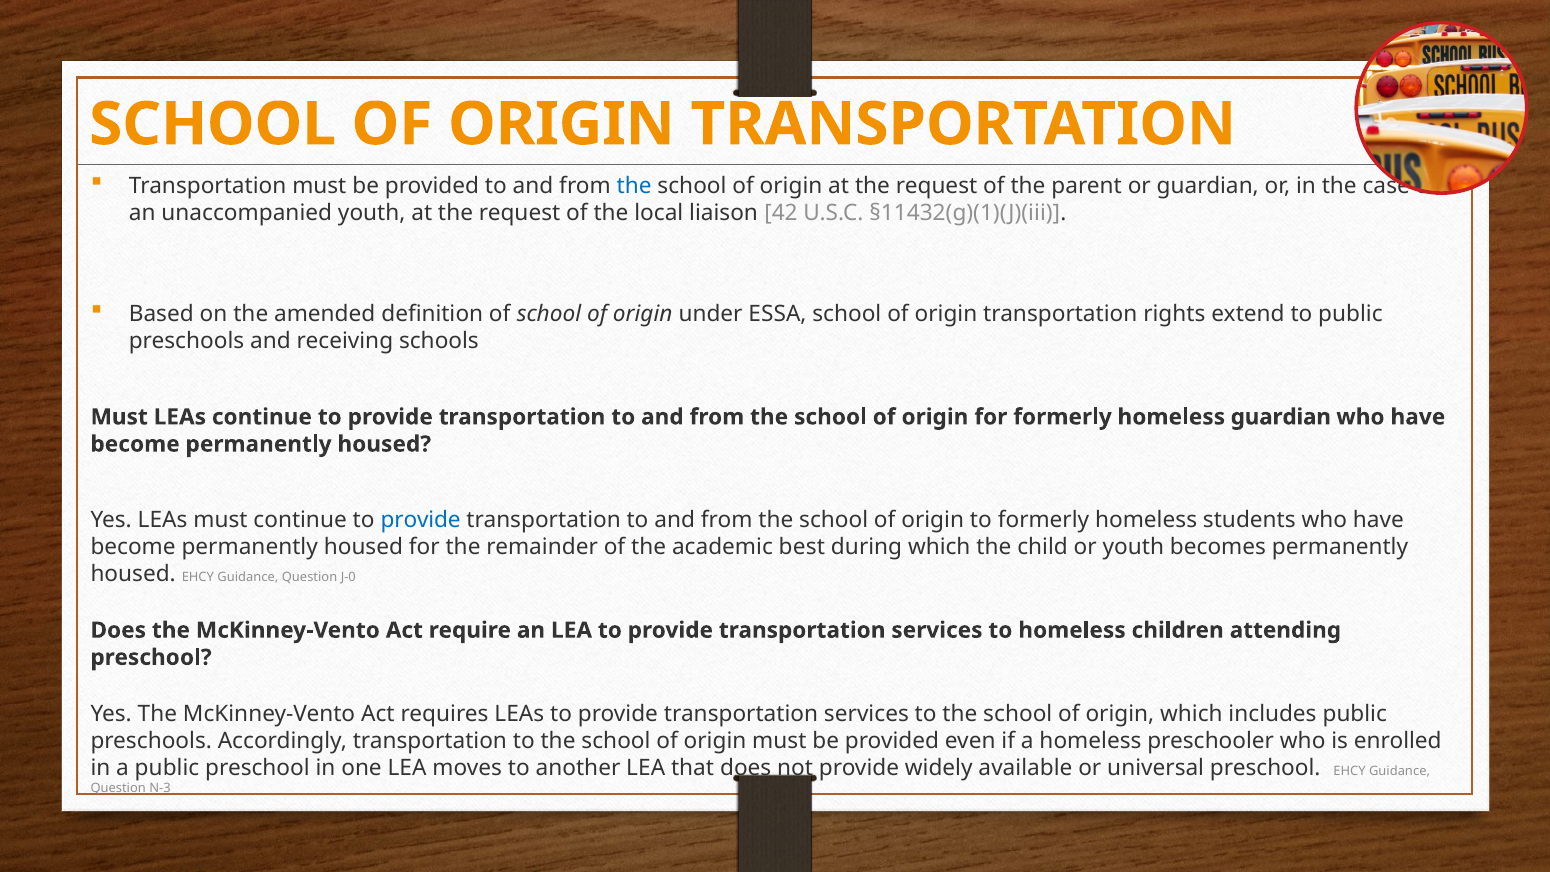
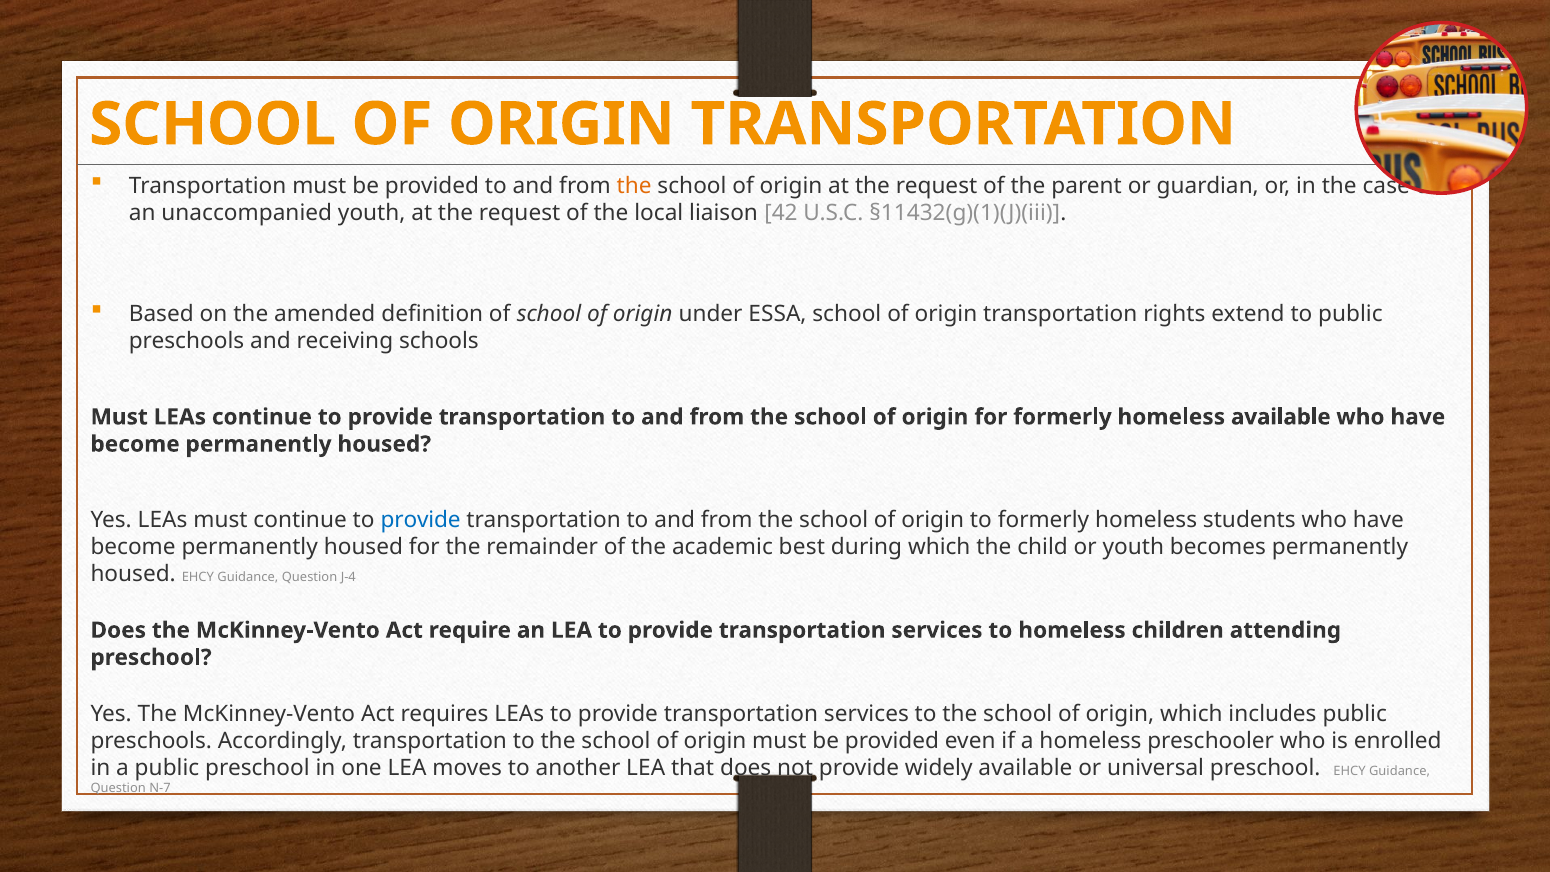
the at (634, 186) colour: blue -> orange
homeless guardian: guardian -> available
J-0: J-0 -> J-4
N-3: N-3 -> N-7
